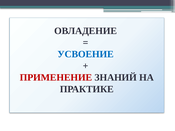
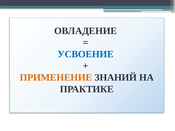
ПРИМЕНЕНИЕ colour: red -> orange
